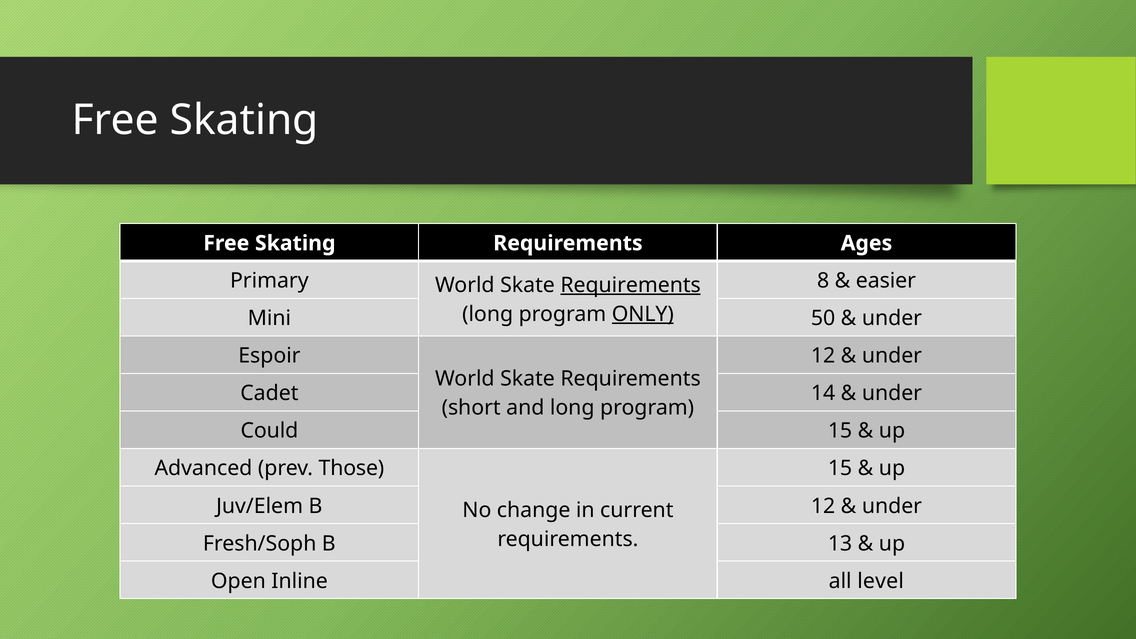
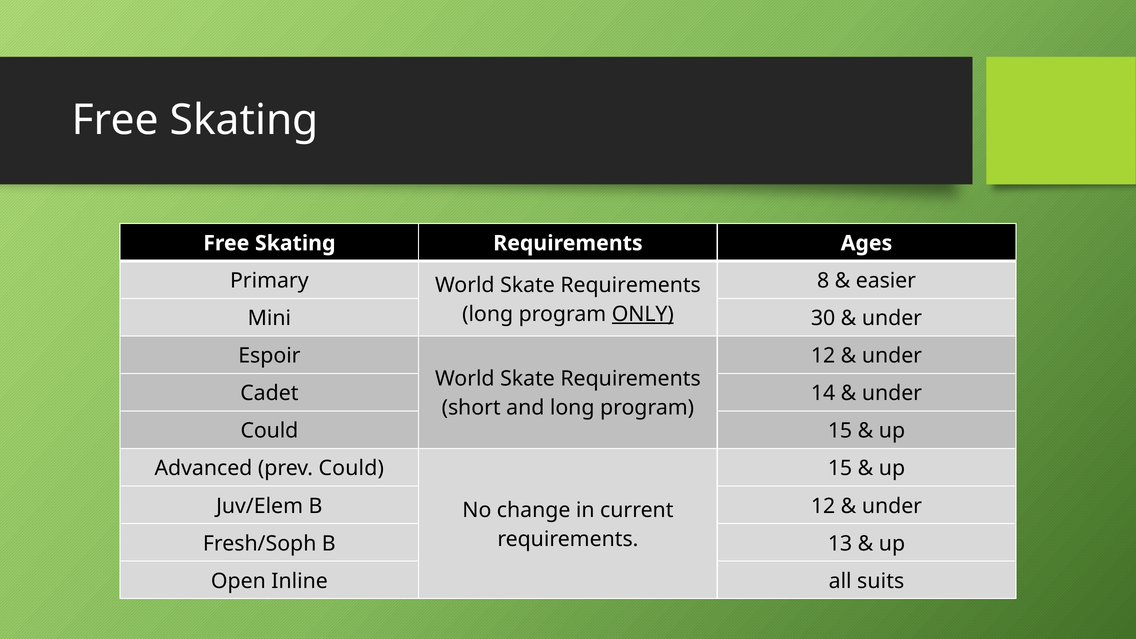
Requirements at (631, 285) underline: present -> none
50: 50 -> 30
prev Those: Those -> Could
level: level -> suits
